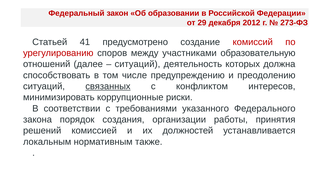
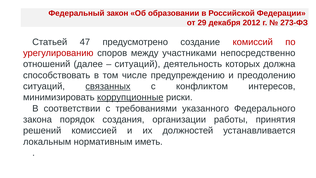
41: 41 -> 47
образовательную: образовательную -> непосредственно
коррупционные underline: none -> present
также: также -> иметь
